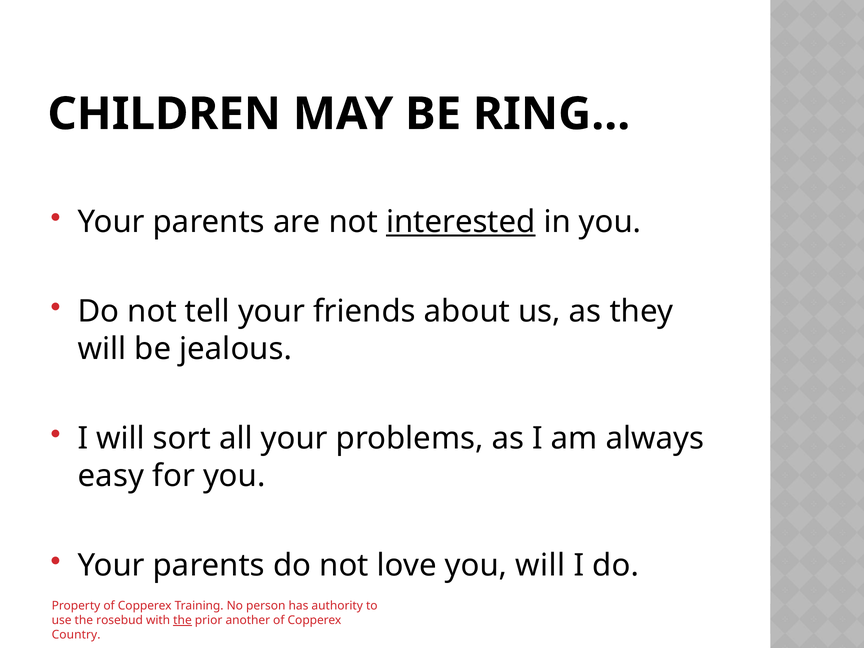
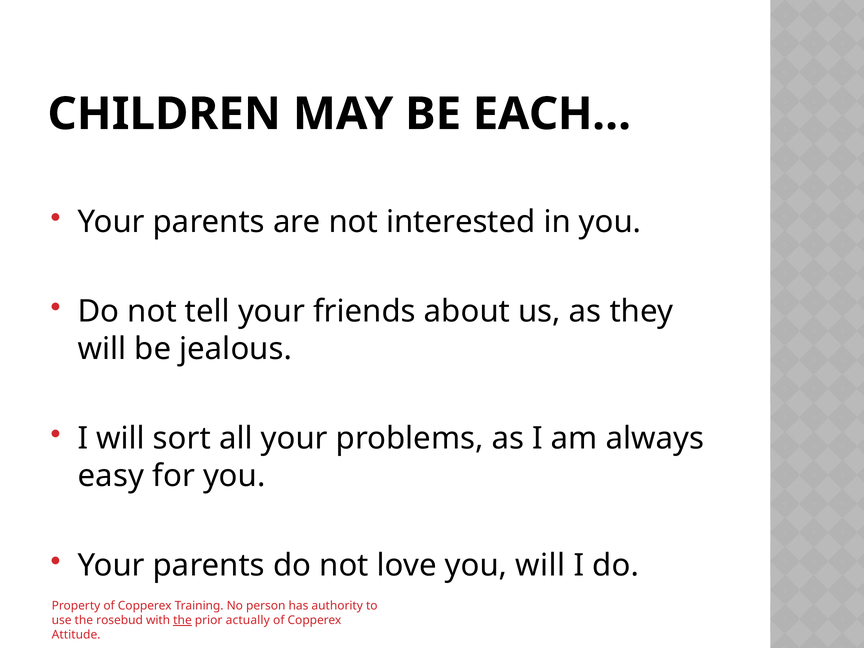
RING…: RING… -> EACH…
interested underline: present -> none
another: another -> actually
Country: Country -> Attitude
